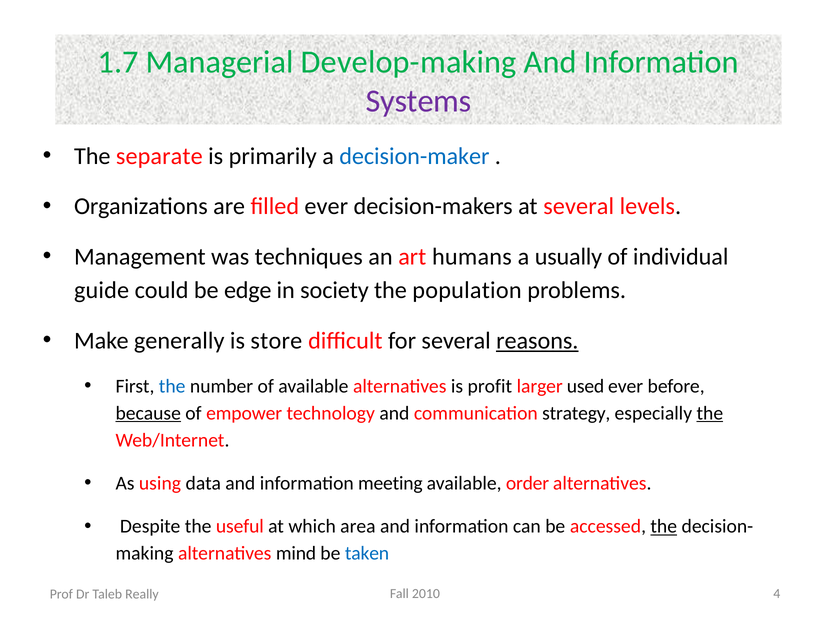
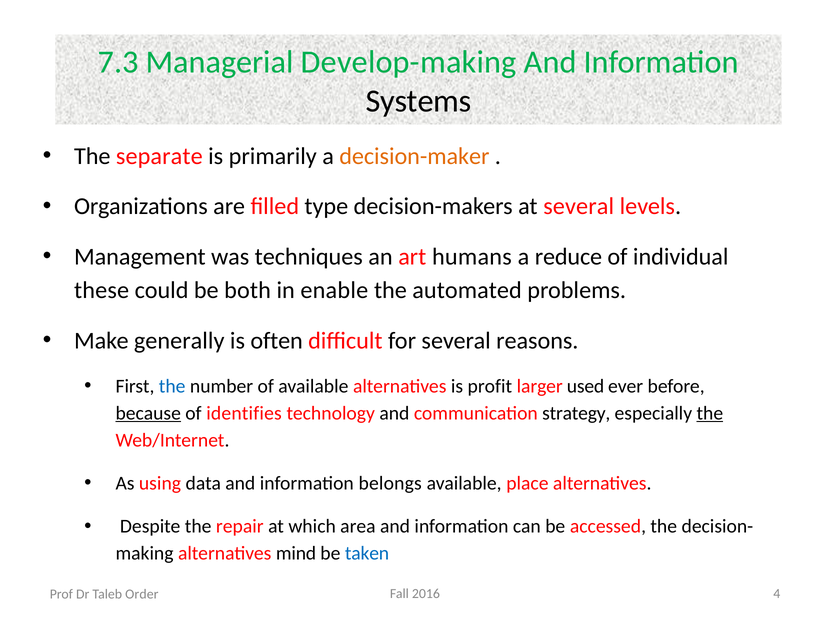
1.7: 1.7 -> 7.3
Systems colour: purple -> black
decision-maker colour: blue -> orange
filled ever: ever -> type
usually: usually -> reduce
guide: guide -> these
edge: edge -> both
society: society -> enable
population: population -> automated
store: store -> often
reasons underline: present -> none
empower: empower -> identifies
meeting: meeting -> belongs
order: order -> place
useful: useful -> repair
the at (664, 527) underline: present -> none
2010: 2010 -> 2016
Really: Really -> Order
